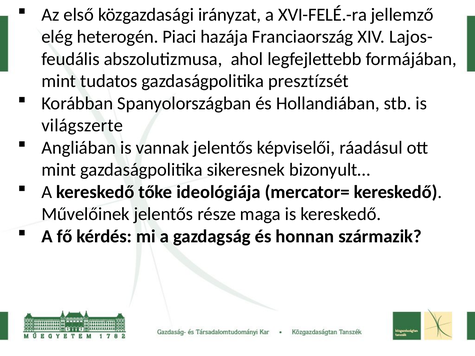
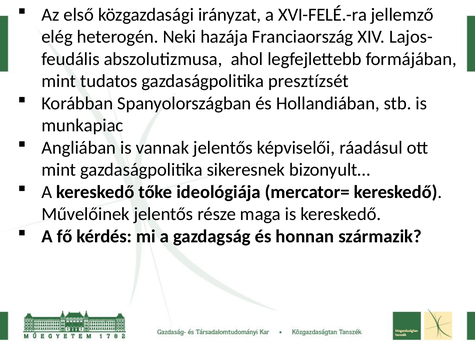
Piaci: Piaci -> Neki
világszerte: világszerte -> munkapiac
